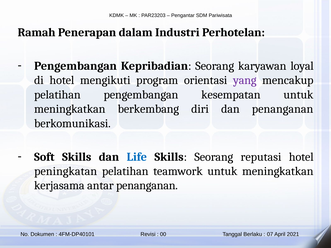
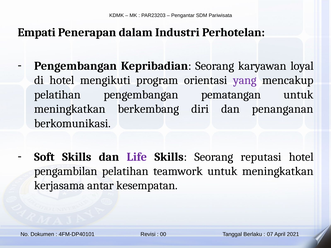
Ramah: Ramah -> Empati
kesempatan: kesempatan -> pematangan
Life colour: blue -> purple
peningkatan: peningkatan -> pengambilan
antar penanganan: penanganan -> kesempatan
